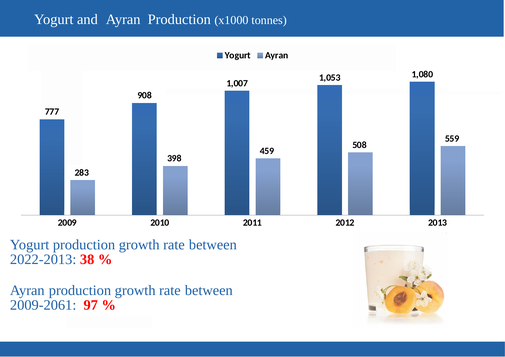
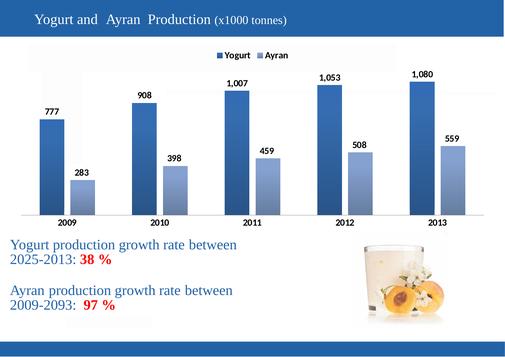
2022-2013: 2022-2013 -> 2025-2013
2009-2061: 2009-2061 -> 2009-2093
